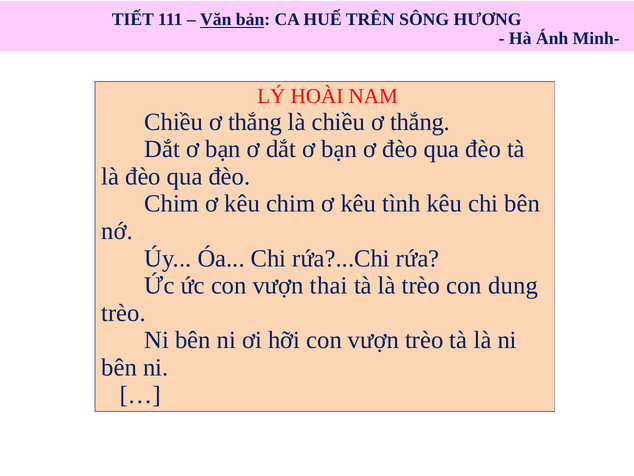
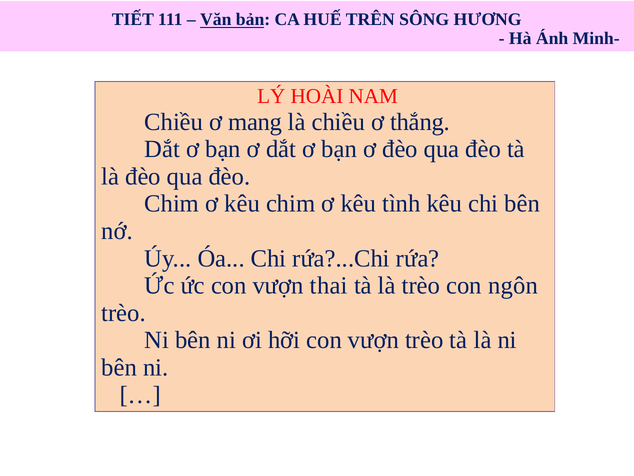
thắng at (255, 122): thắng -> mang
dung: dung -> ngôn
